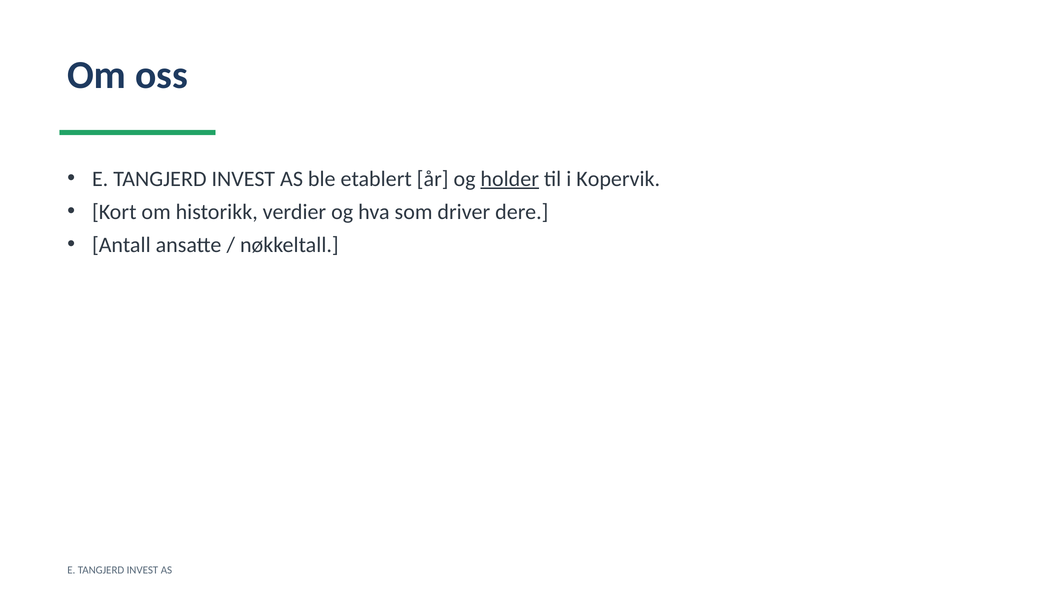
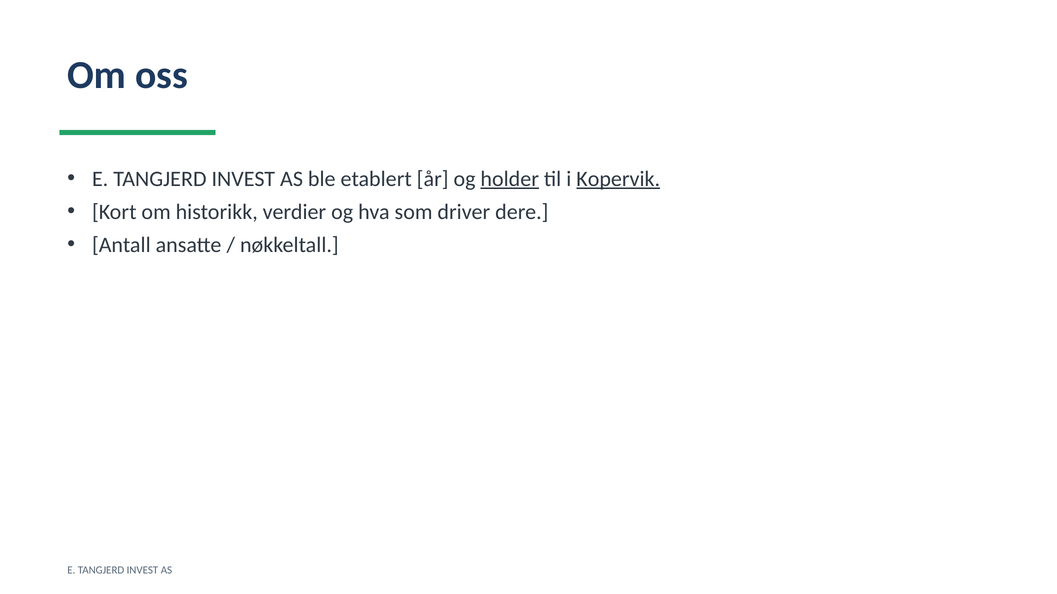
Kopervik underline: none -> present
